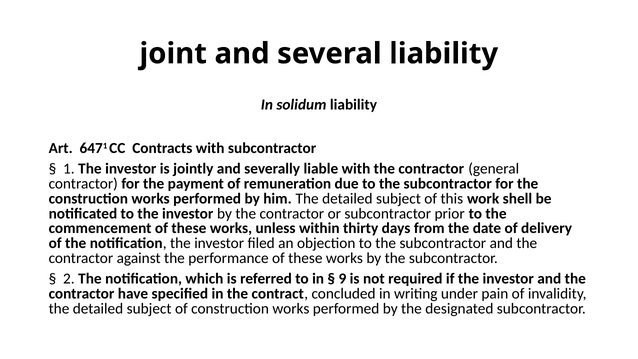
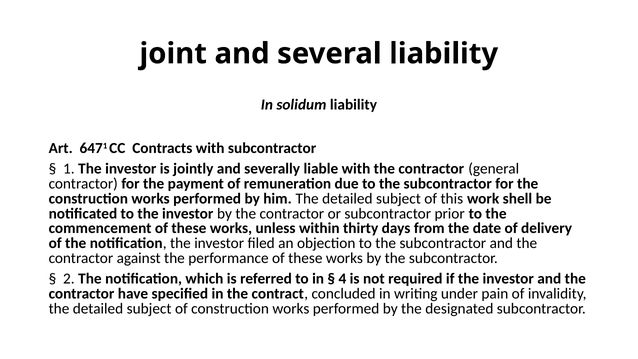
9: 9 -> 4
